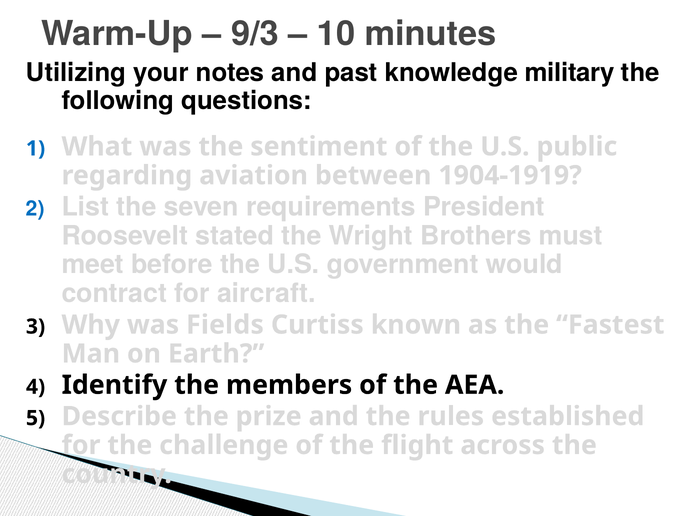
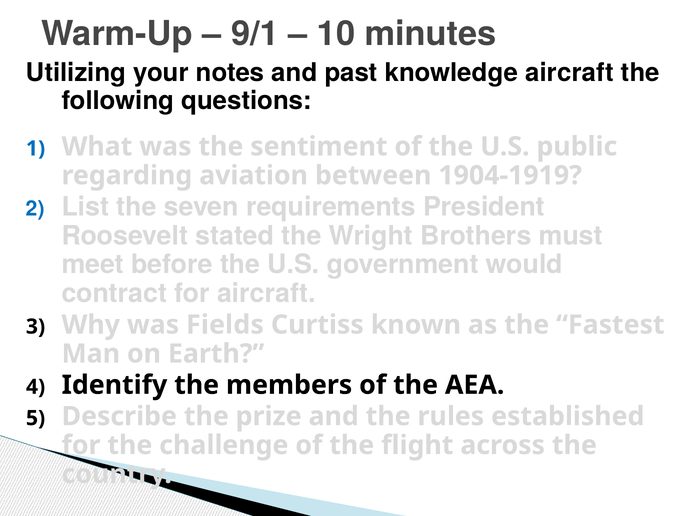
9/3: 9/3 -> 9/1
knowledge military: military -> aircraft
